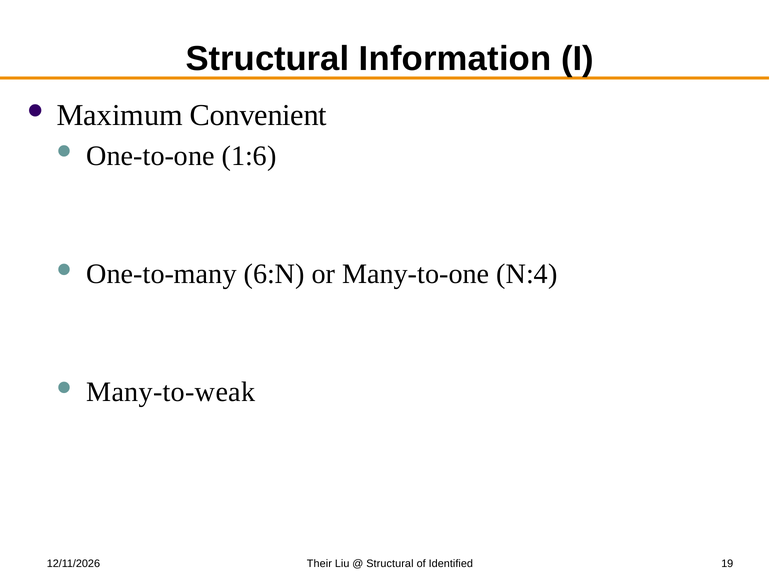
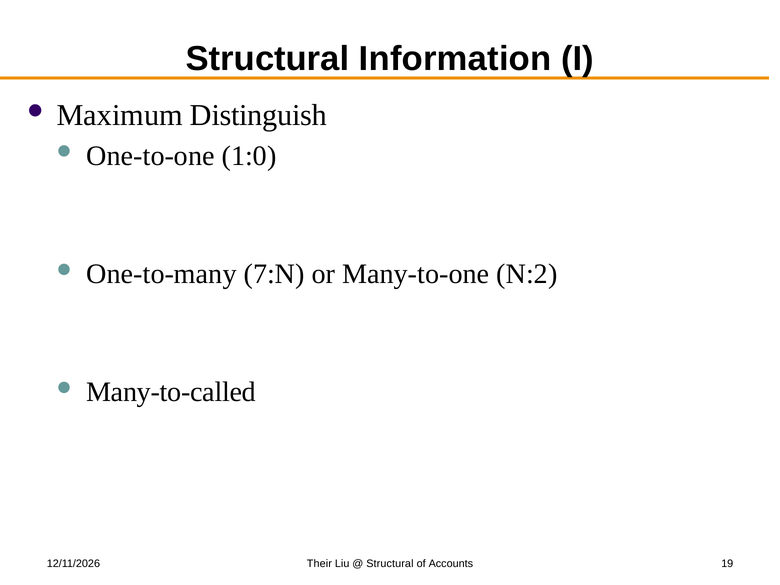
Convenient: Convenient -> Distinguish
1:6: 1:6 -> 1:0
6:N: 6:N -> 7:N
N:4: N:4 -> N:2
Many-to-weak: Many-to-weak -> Many-to-called
Identified: Identified -> Accounts
